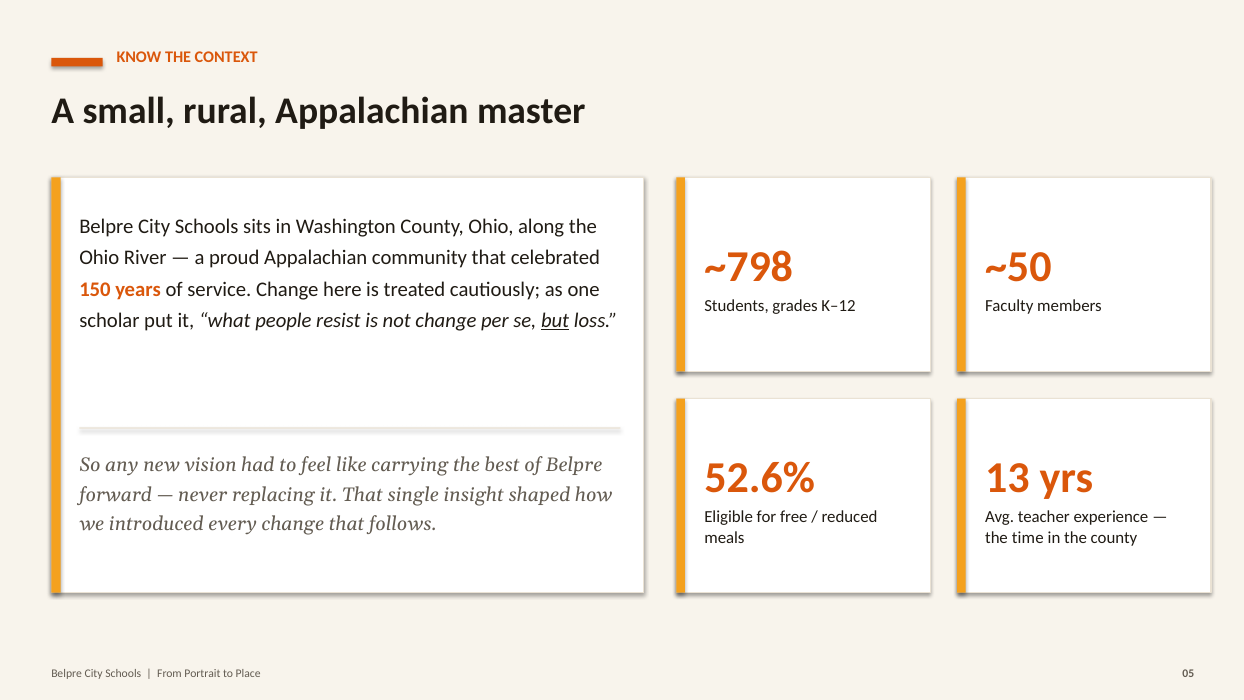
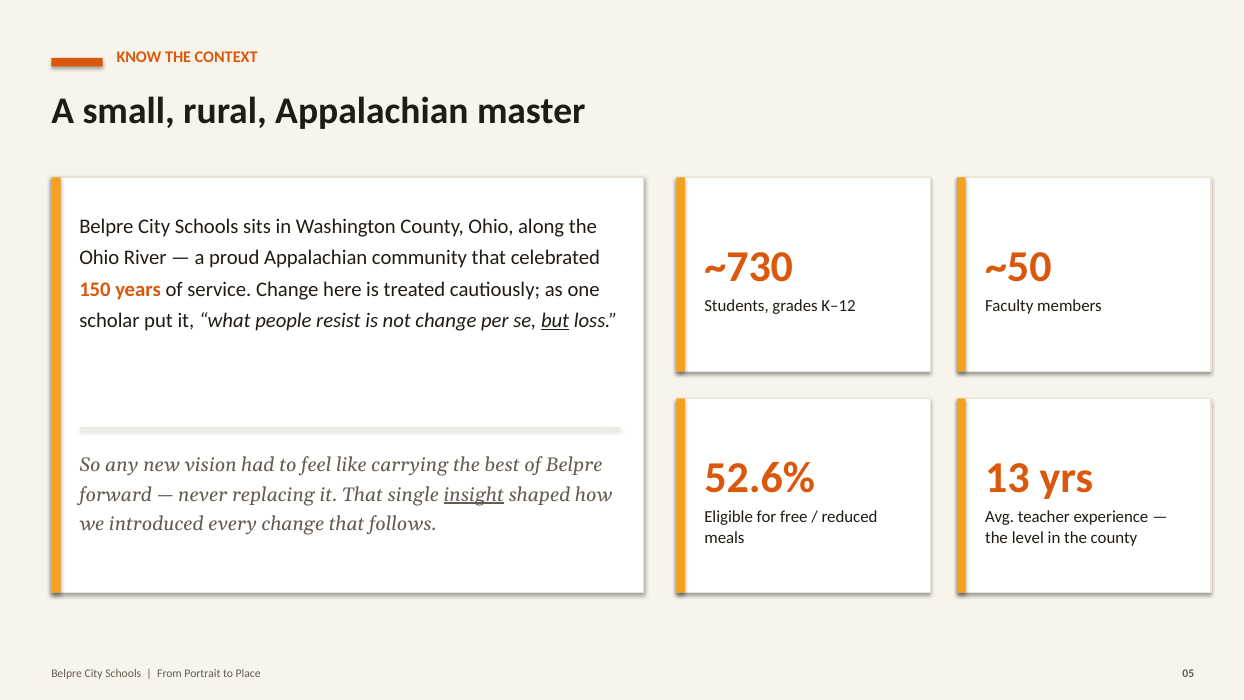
~798: ~798 -> ~730
insight underline: none -> present
time: time -> level
